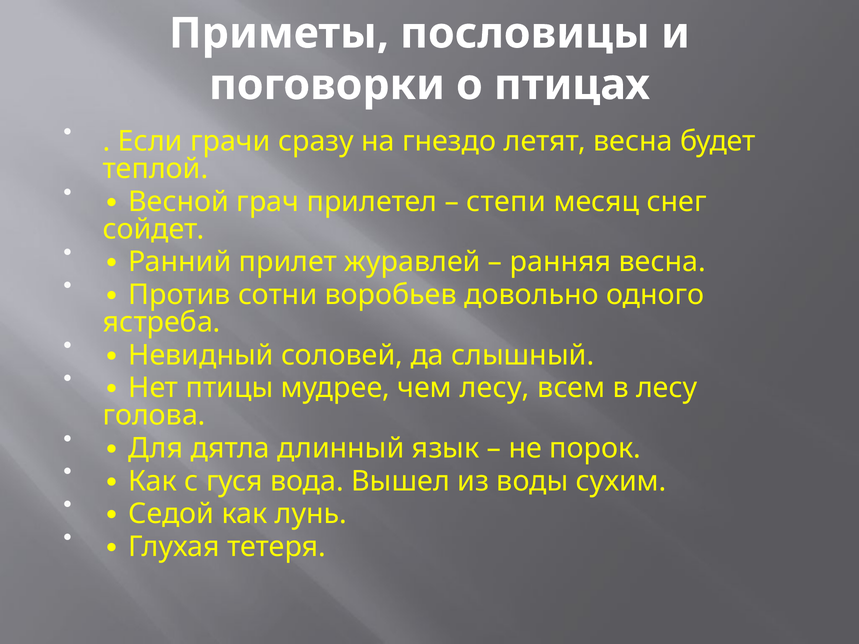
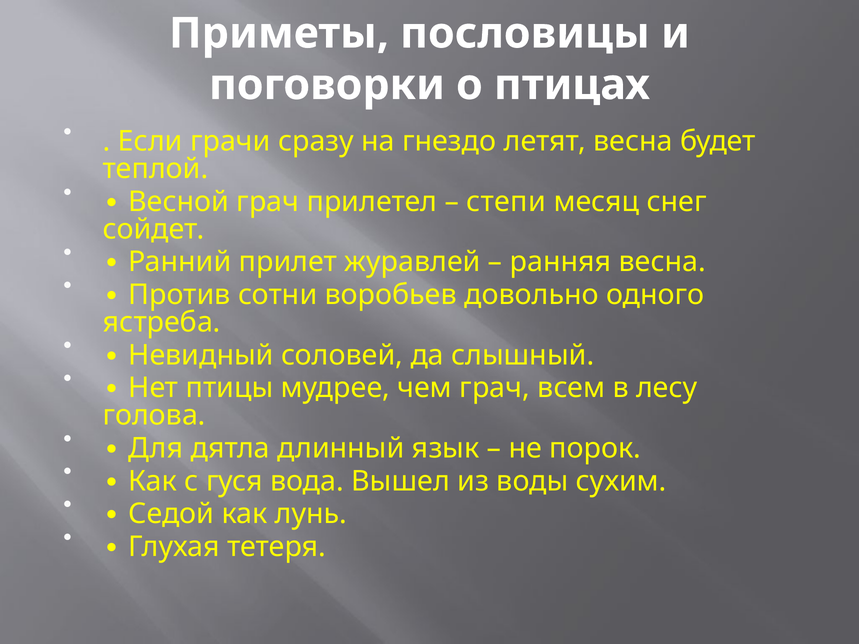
чем лесу: лесу -> грач
